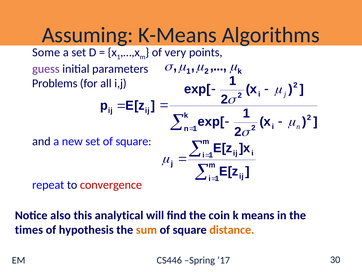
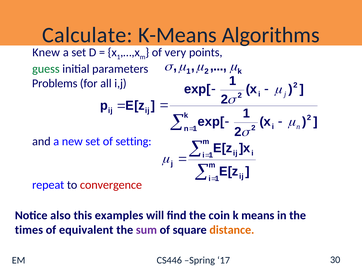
Assuming: Assuming -> Calculate
Some: Some -> Knew
guess colour: purple -> green
set of square: square -> setting
analytical: analytical -> examples
hypothesis: hypothesis -> equivalent
sum colour: orange -> purple
